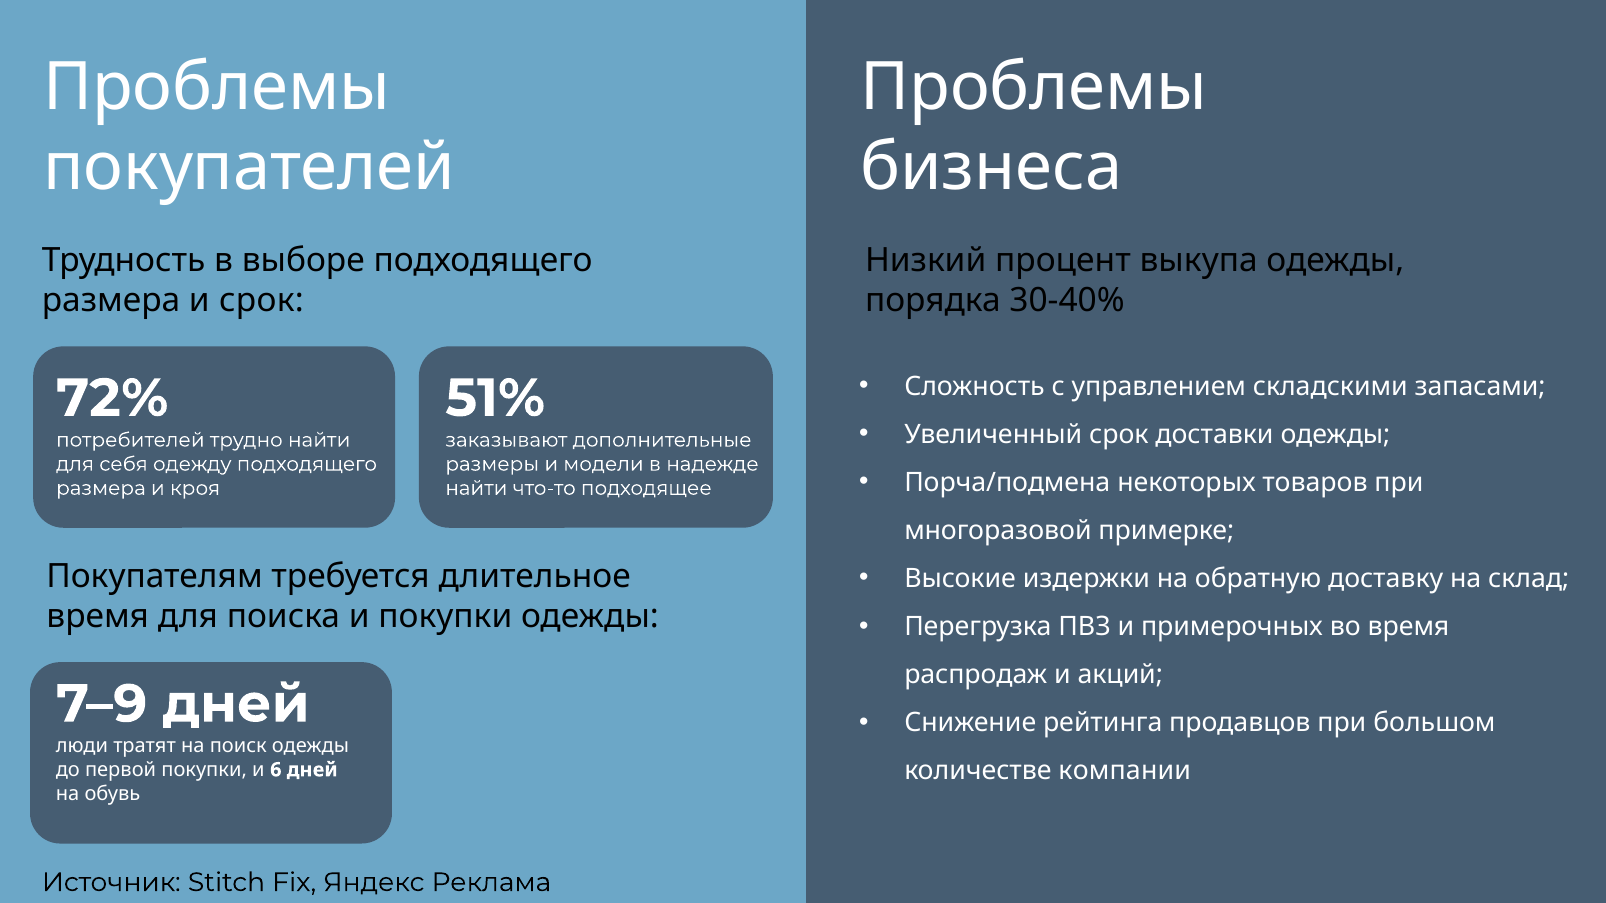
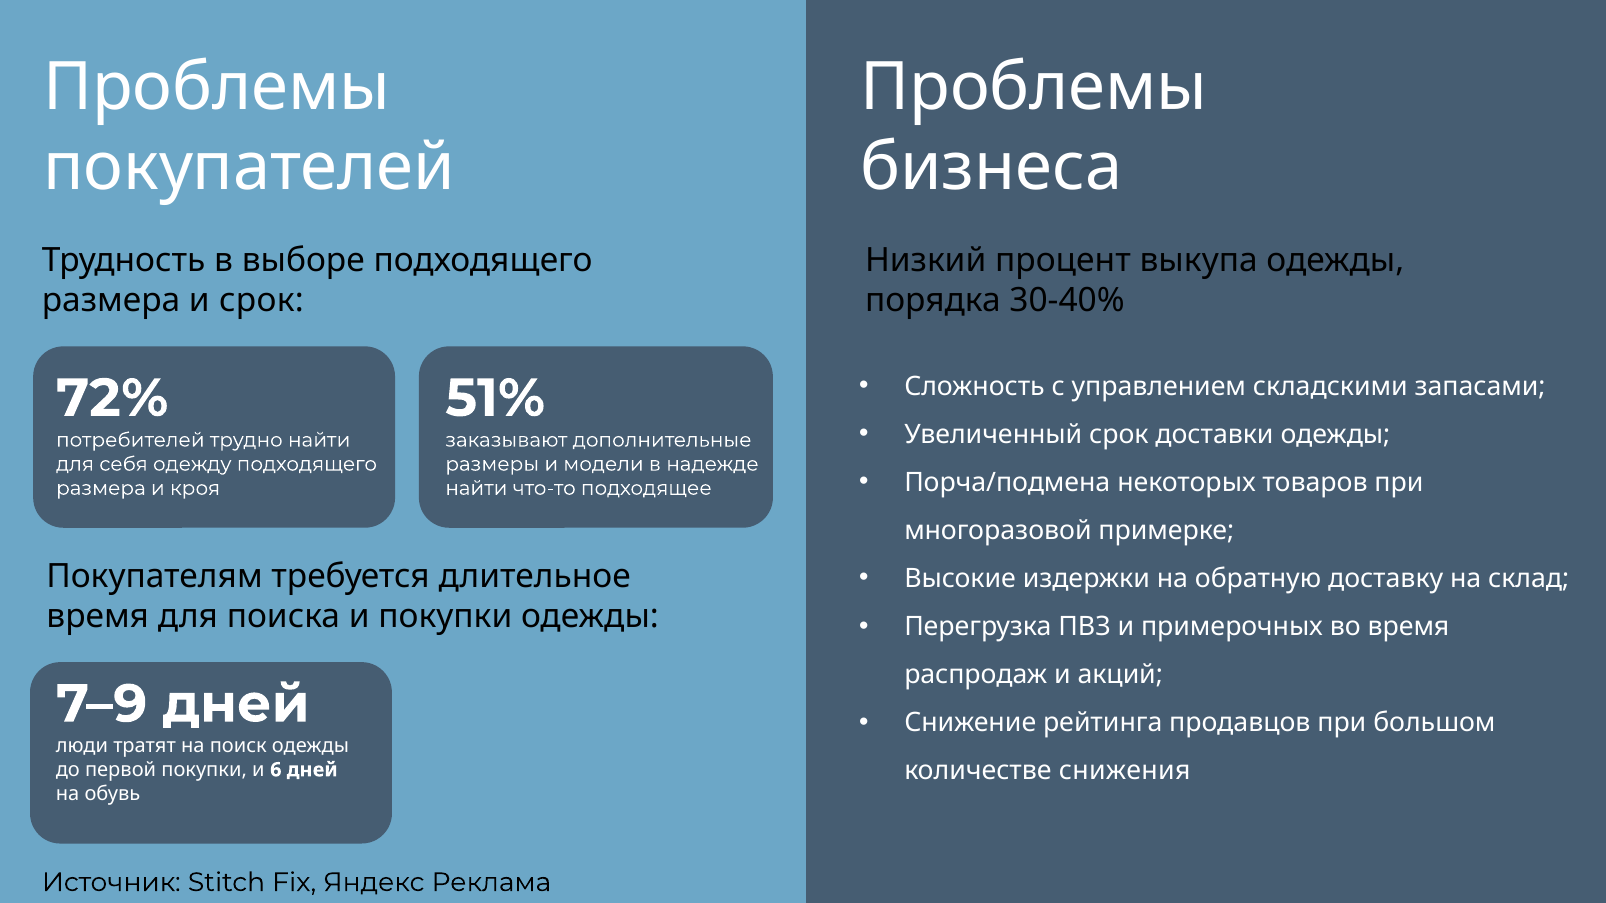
компании: компании -> снижения
